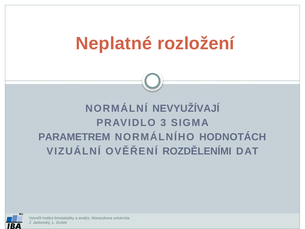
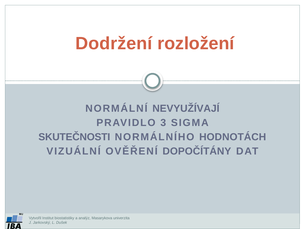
Neplatné: Neplatné -> Dodržení
PARAMETREM: PARAMETREM -> SKUTEČNOSTI
ROZDĚLENÍMI: ROZDĚLENÍMI -> DOPOČÍTÁNY
